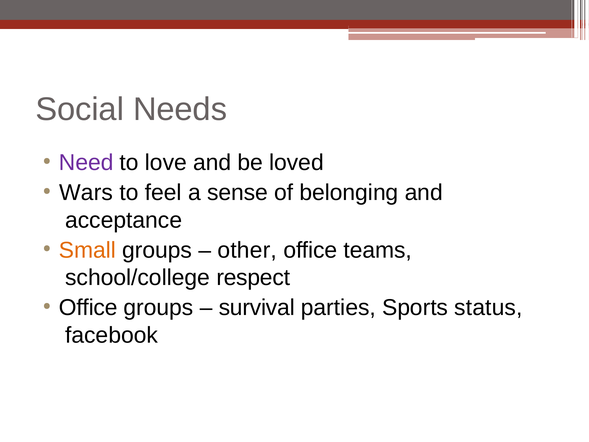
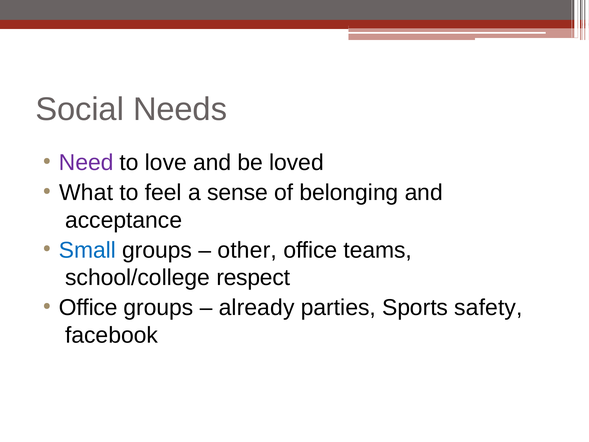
Wars: Wars -> What
Small colour: orange -> blue
survival: survival -> already
status: status -> safety
